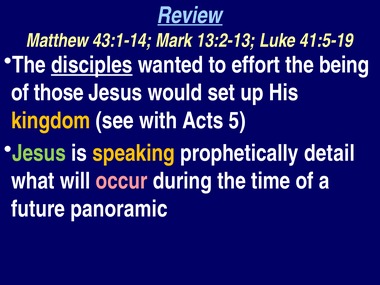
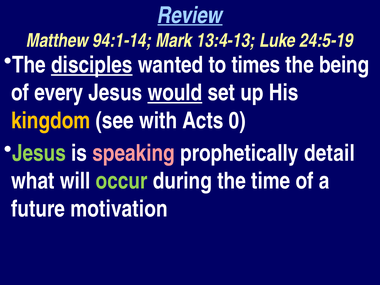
43:1-14: 43:1-14 -> 94:1-14
13:2-13: 13:2-13 -> 13:4-13
41:5-19: 41:5-19 -> 24:5-19
effort: effort -> times
those: those -> every
would underline: none -> present
5: 5 -> 0
speaking colour: yellow -> pink
occur colour: pink -> light green
panoramic: panoramic -> motivation
